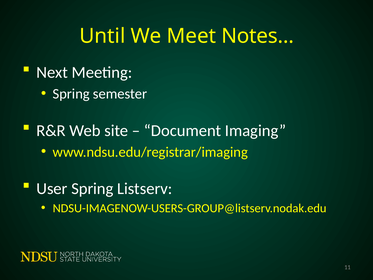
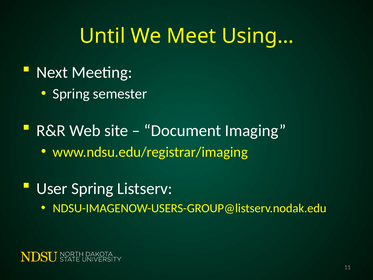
Notes…: Notes… -> Using…
